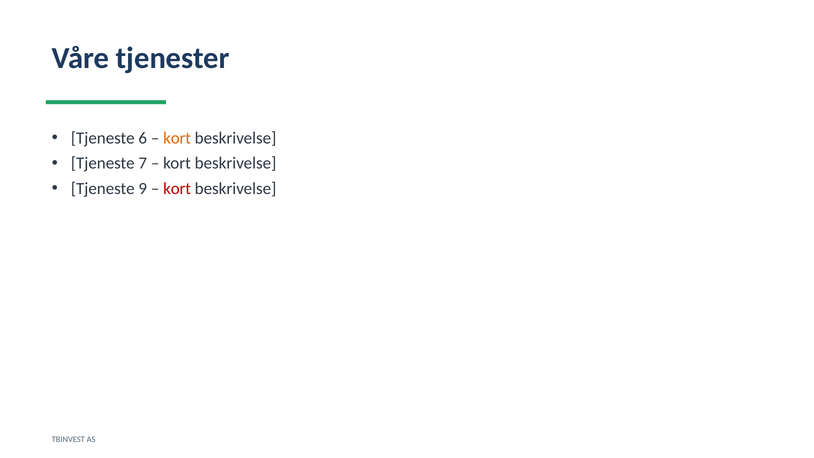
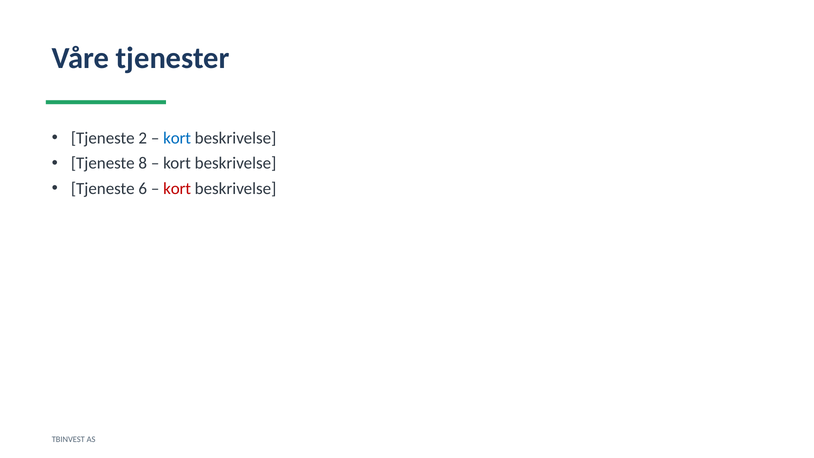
6: 6 -> 2
kort at (177, 138) colour: orange -> blue
7: 7 -> 8
9: 9 -> 6
